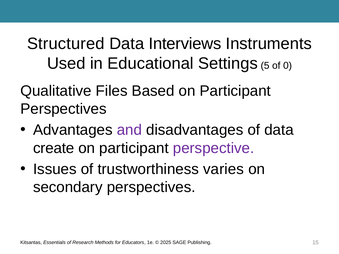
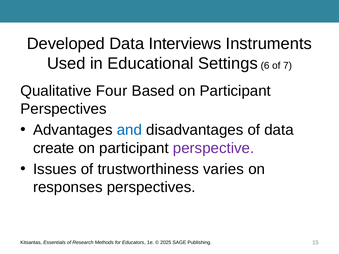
Structured: Structured -> Developed
5: 5 -> 6
0: 0 -> 7
Files: Files -> Four
and colour: purple -> blue
secondary: secondary -> responses
